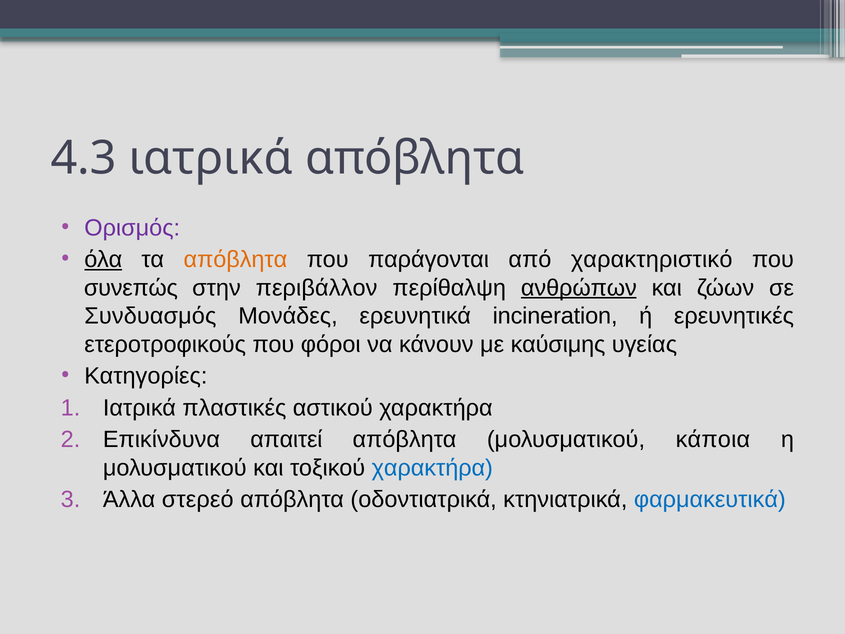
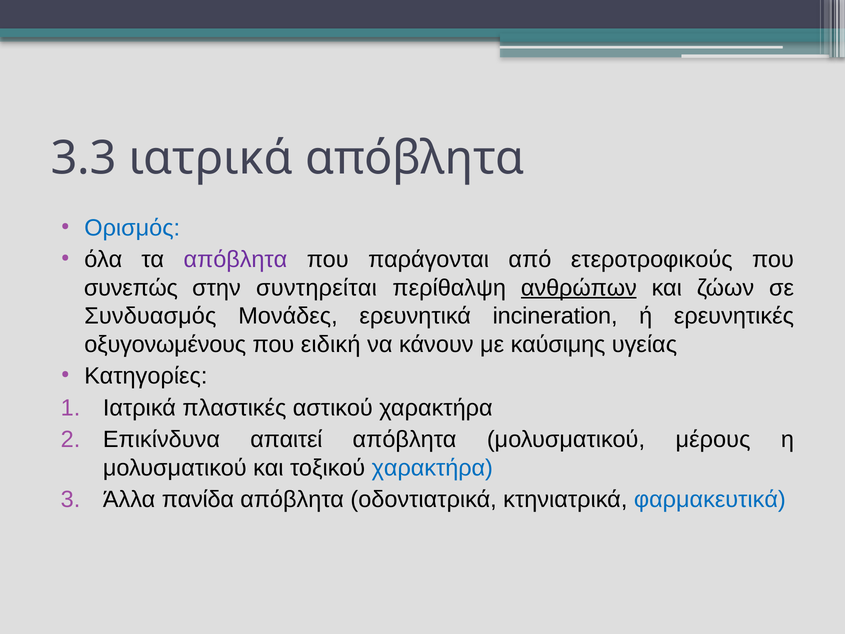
4.3: 4.3 -> 3.3
Ορισμός colour: purple -> blue
όλα underline: present -> none
απόβλητα at (235, 260) colour: orange -> purple
χαρακτηριστικό: χαρακτηριστικό -> ετεροτροφικούς
περιβάλλον: περιβάλλον -> συντηρείται
ετεροτροφικούς: ετεροτροφικούς -> οξυγονωμένους
φόροι: φόροι -> ειδική
κάποια: κάποια -> μέρους
στερεό: στερεό -> πανίδα
